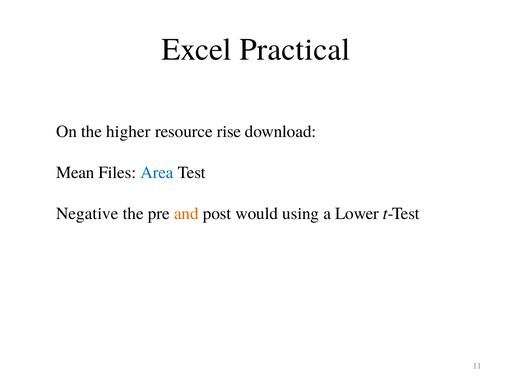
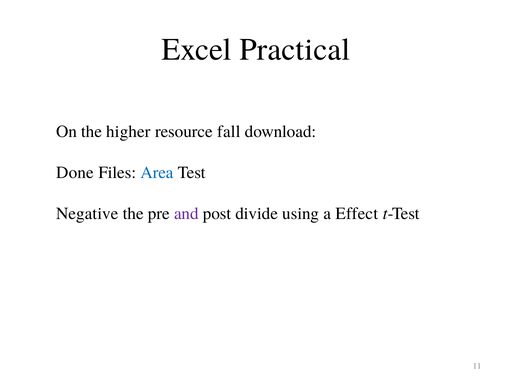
rise: rise -> fall
Mean: Mean -> Done
and colour: orange -> purple
would: would -> divide
Lower: Lower -> Effect
